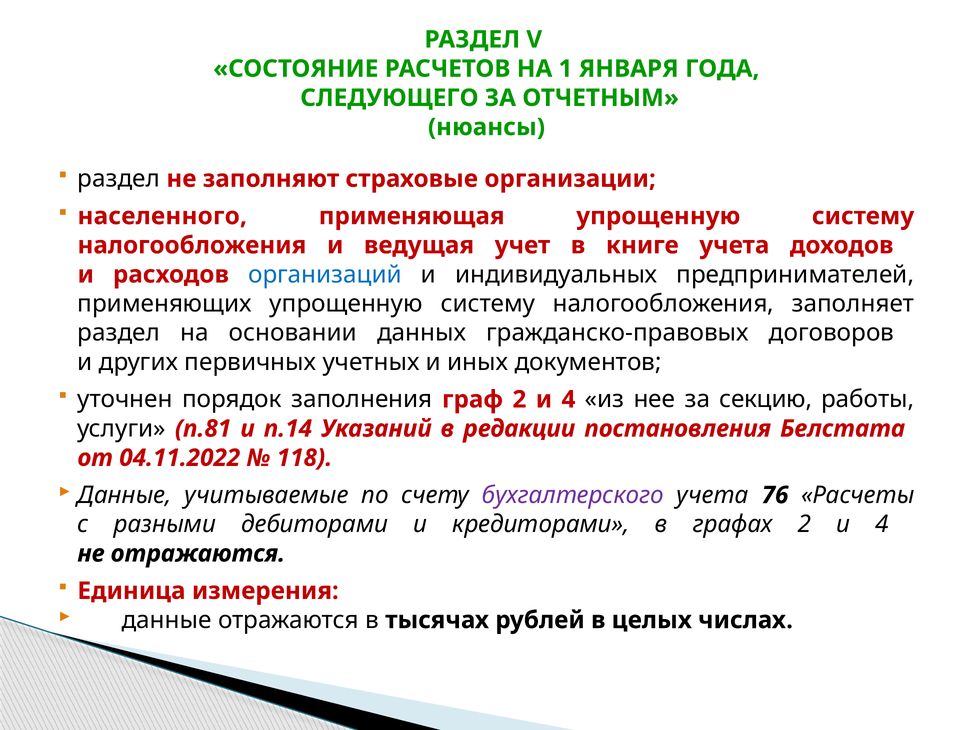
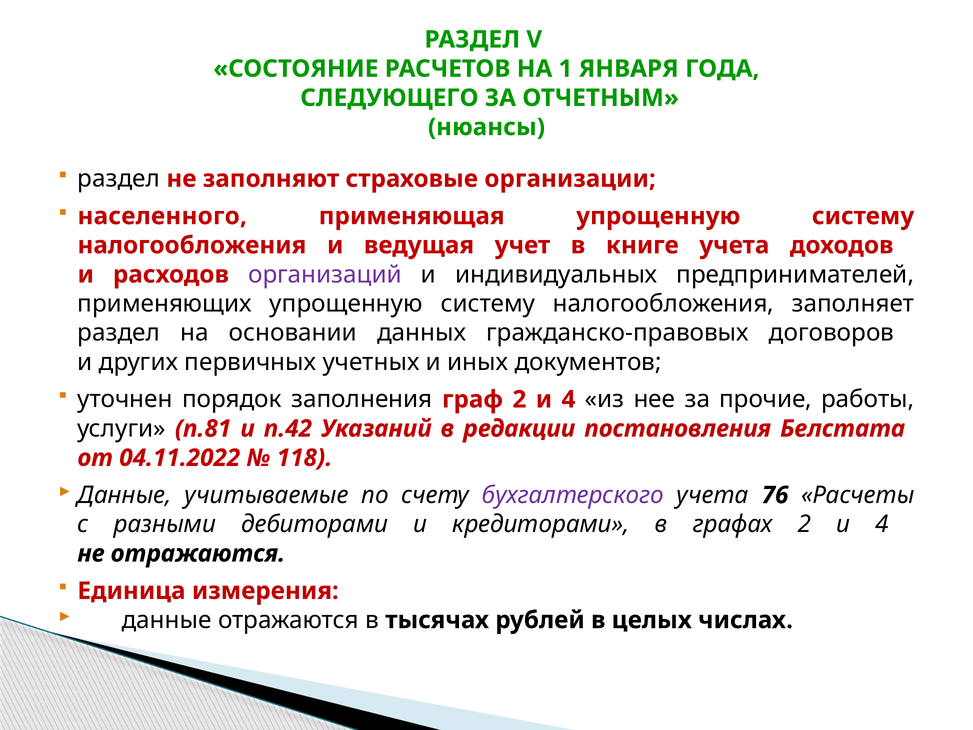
организаций colour: blue -> purple
секцию: секцию -> прочие
п.14: п.14 -> п.42
